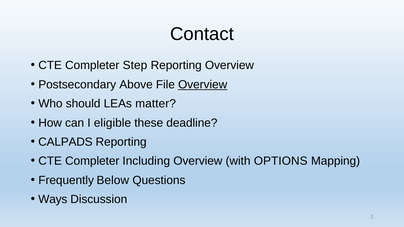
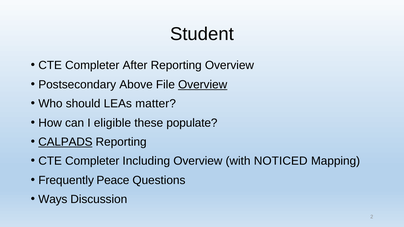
Contact: Contact -> Student
Step: Step -> After
deadline: deadline -> populate
CALPADS underline: none -> present
OPTIONS: OPTIONS -> NOTICED
Below: Below -> Peace
